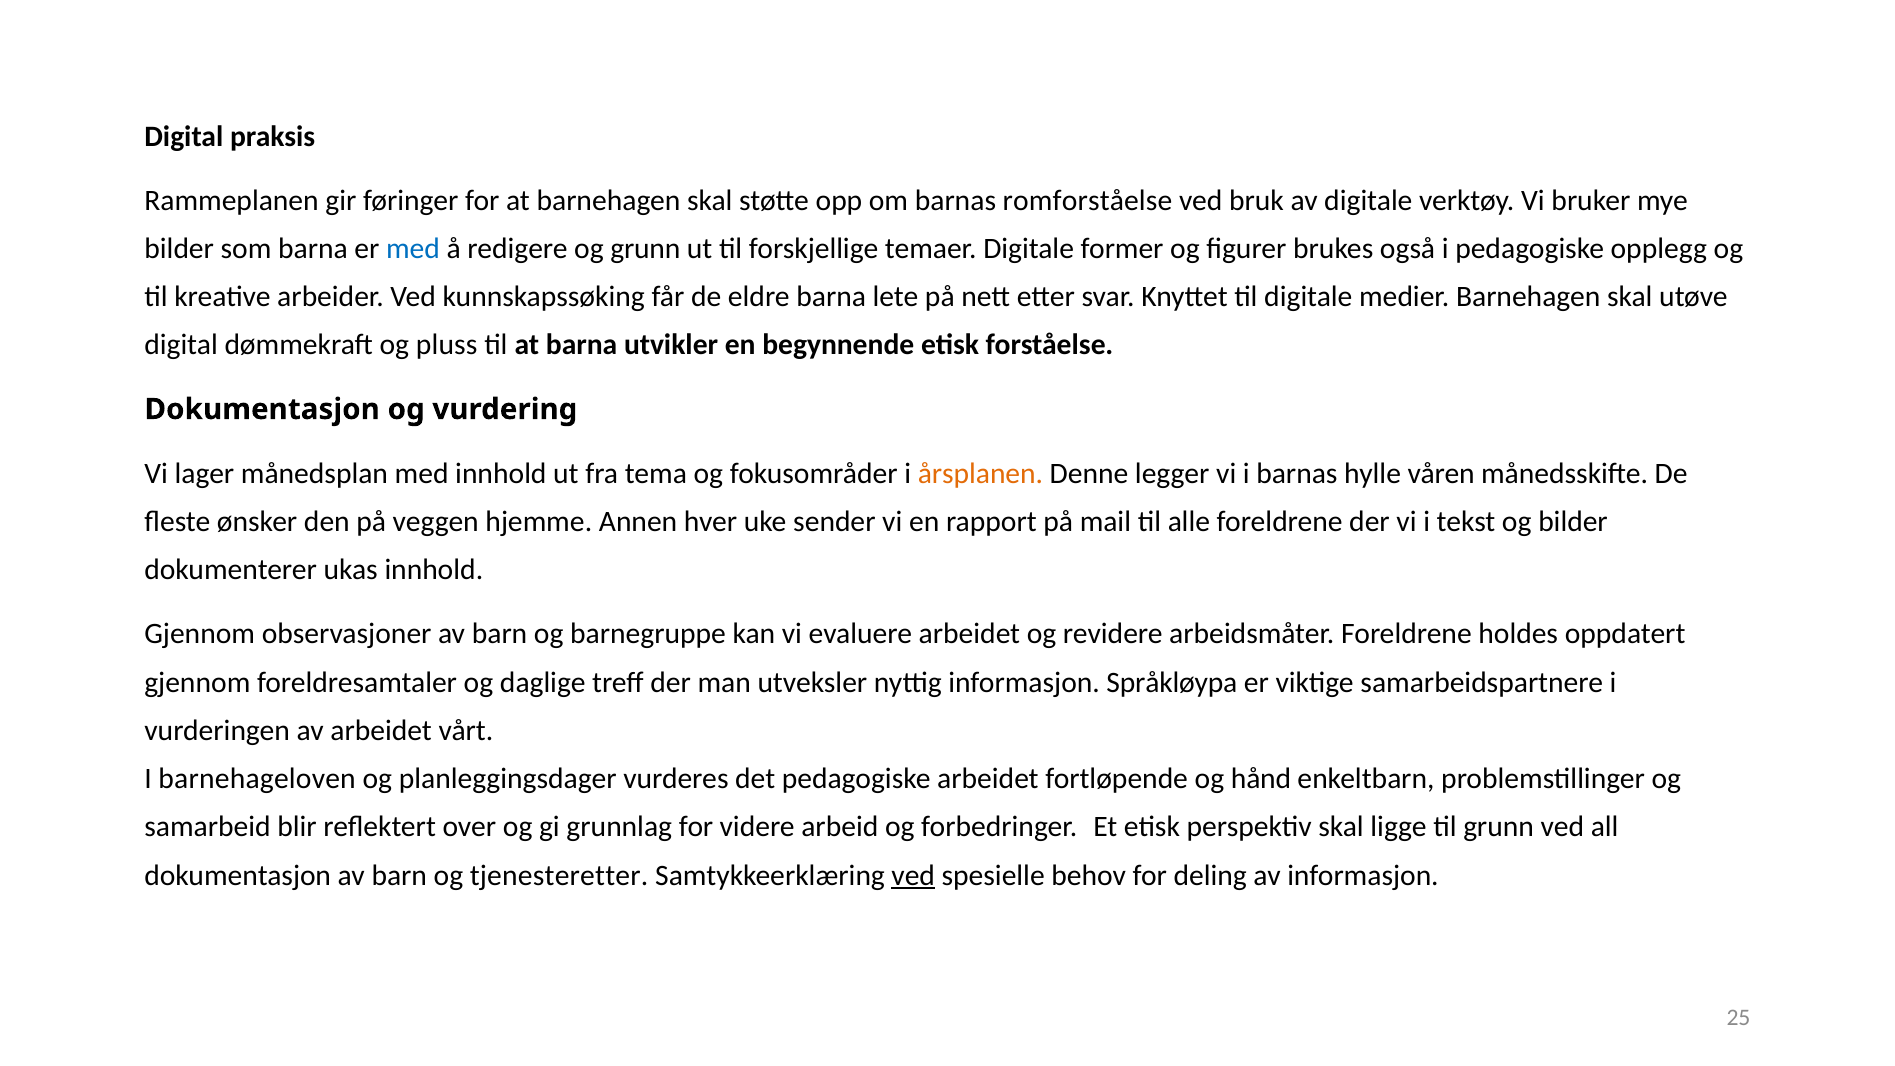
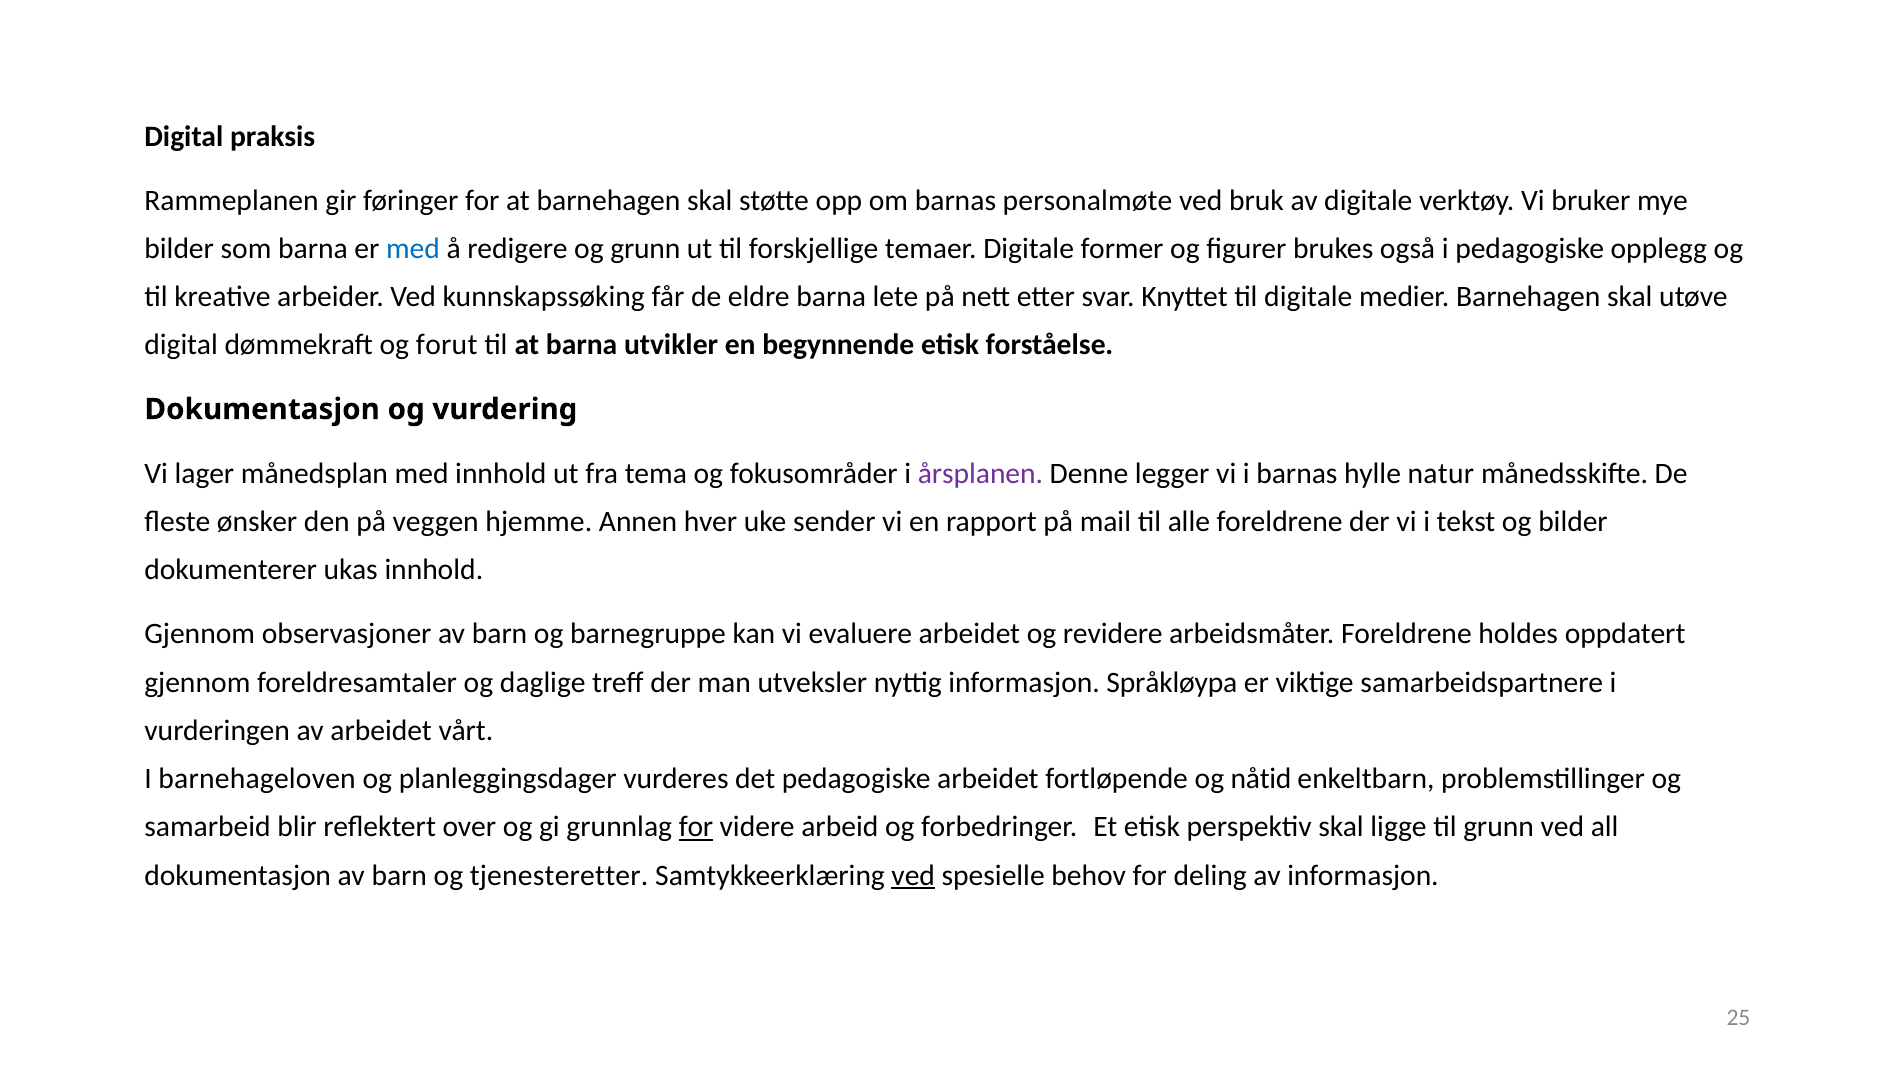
romforståelse: romforståelse -> personalmøte
pluss: pluss -> forut
årsplanen colour: orange -> purple
våren: våren -> natur
hånd: hånd -> nåtid
for at (696, 827) underline: none -> present
